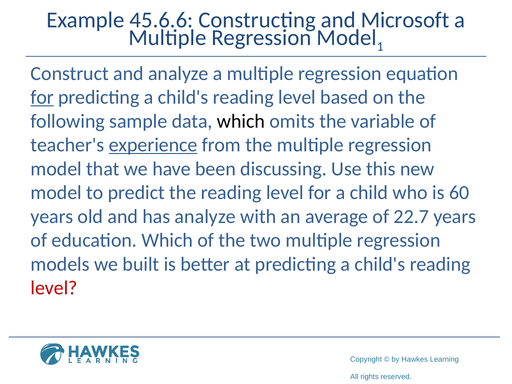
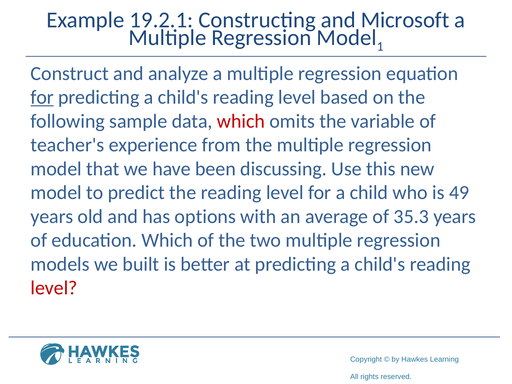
45.6.6: 45.6.6 -> 19.2.1
which at (241, 121) colour: black -> red
experience underline: present -> none
60: 60 -> 49
has analyze: analyze -> options
22.7: 22.7 -> 35.3
